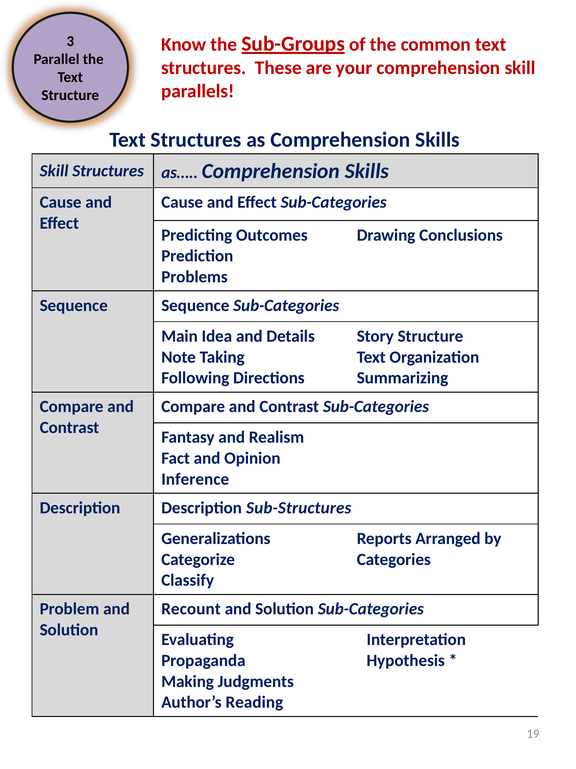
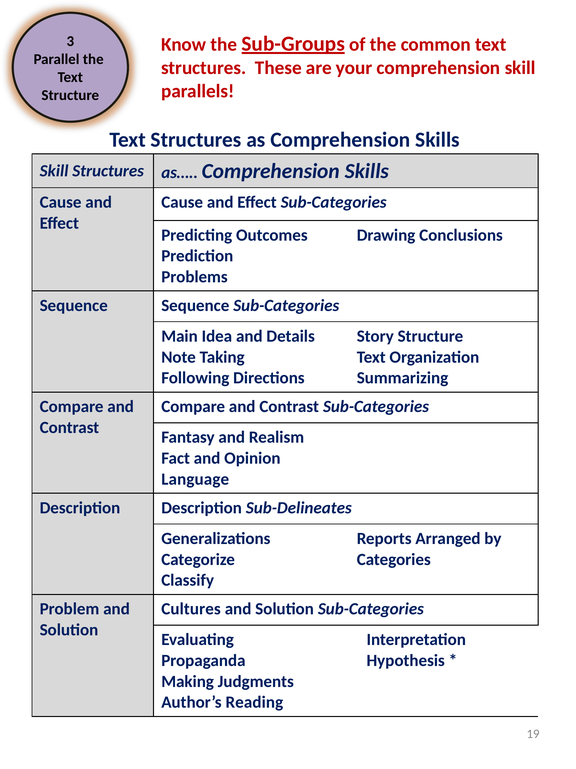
Inference: Inference -> Language
Sub-Structures: Sub-Structures -> Sub-Delineates
Recount: Recount -> Cultures
